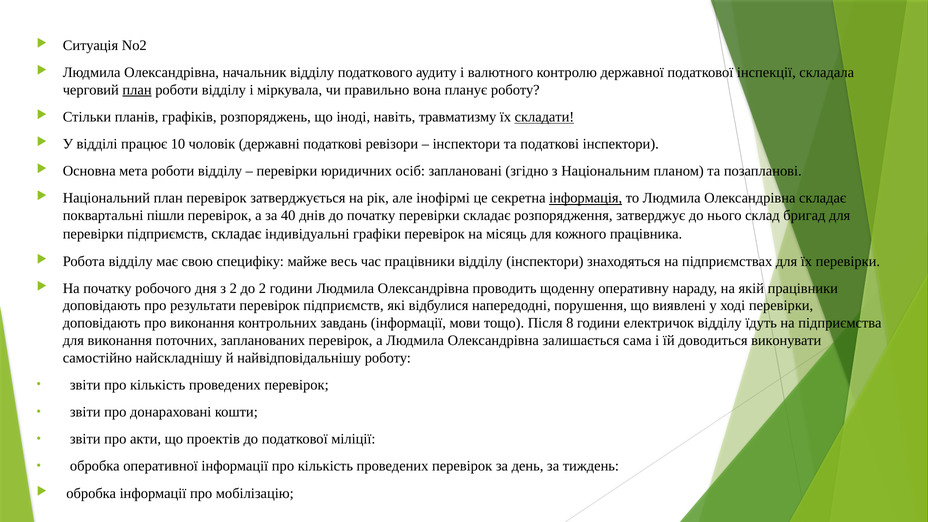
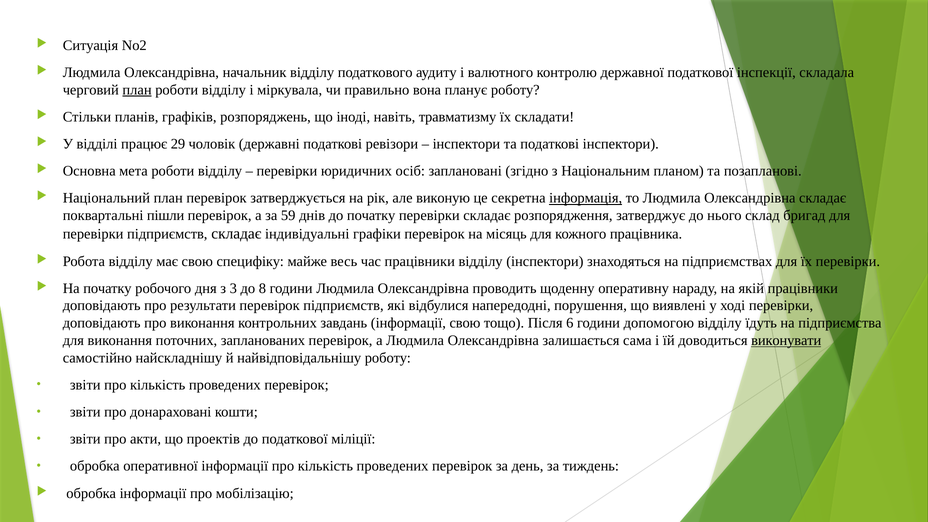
складати underline: present -> none
10: 10 -> 29
інофірмі: інофірмі -> виконую
40: 40 -> 59
з 2: 2 -> 3
до 2: 2 -> 8
інформації мови: мови -> свою
8: 8 -> 6
електричок: електричок -> допомогою
виконувати underline: none -> present
